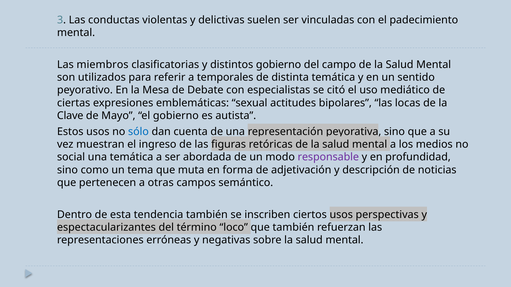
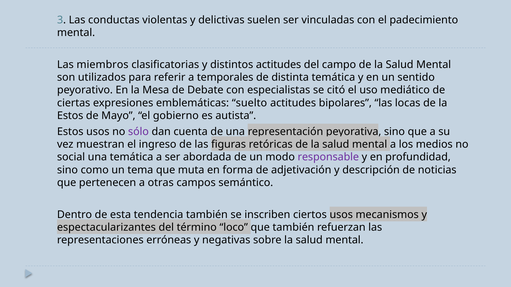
distintos gobierno: gobierno -> actitudes
sexual: sexual -> suelto
Clave at (70, 116): Clave -> Estos
sólo colour: blue -> purple
perspectivas: perspectivas -> mecanismos
